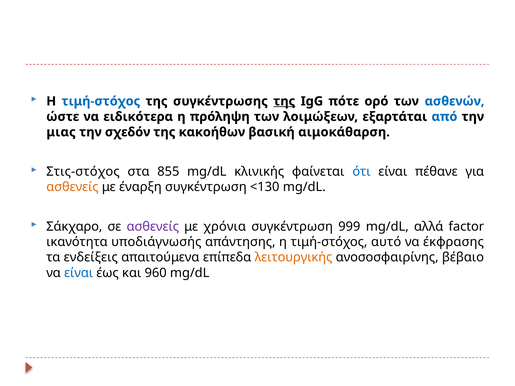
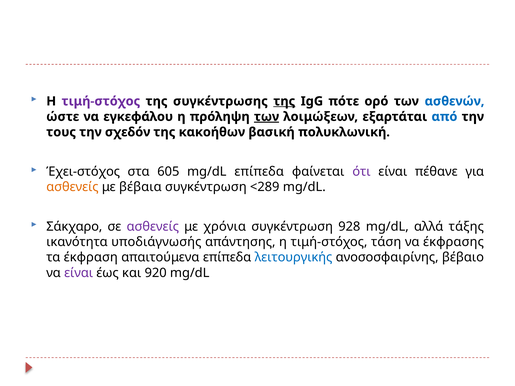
τιμή-στόχος at (101, 101) colour: blue -> purple
ειδικότερα: ειδικότερα -> εγκεφάλου
των at (267, 117) underline: none -> present
μιας: μιας -> τους
αιμοκάθαρση: αιμοκάθαρση -> πολυκλωνική
Στις-στόχος: Στις-στόχος -> Έχει-στόχος
855: 855 -> 605
mg/dL κλινικής: κλινικής -> επίπεδα
ότι colour: blue -> purple
έναρξη: έναρξη -> βέβαια
<130: <130 -> <289
999: 999 -> 928
factor: factor -> τάξης
αυτό: αυτό -> τάση
ενδείξεις: ενδείξεις -> έκφραση
λειτουργικής colour: orange -> blue
είναι at (79, 273) colour: blue -> purple
960: 960 -> 920
